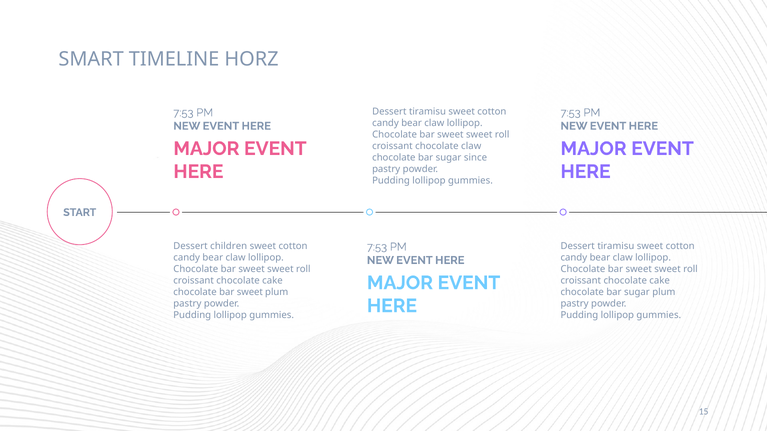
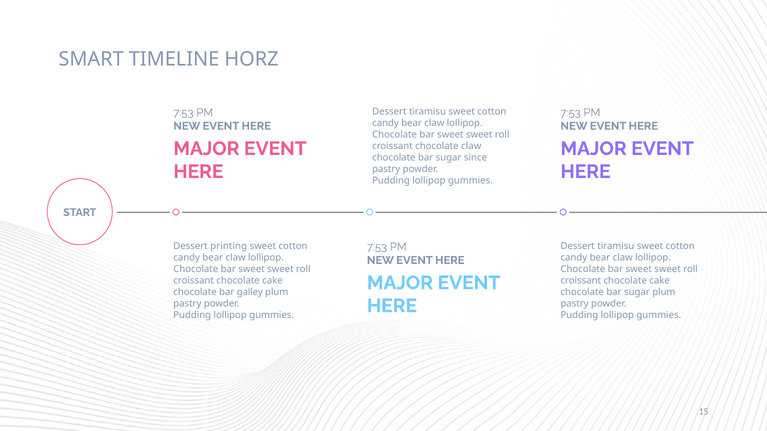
children: children -> printing
sweet at (250, 292): sweet -> galley
